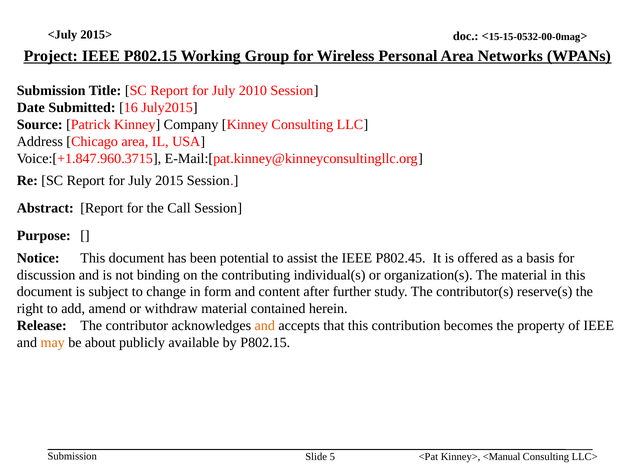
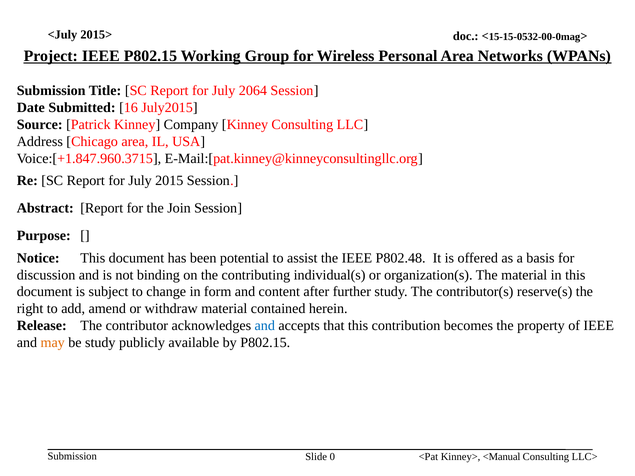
2010: 2010 -> 2064
Call: Call -> Join
P802.45: P802.45 -> P802.48
and at (265, 326) colour: orange -> blue
be about: about -> study
5: 5 -> 0
